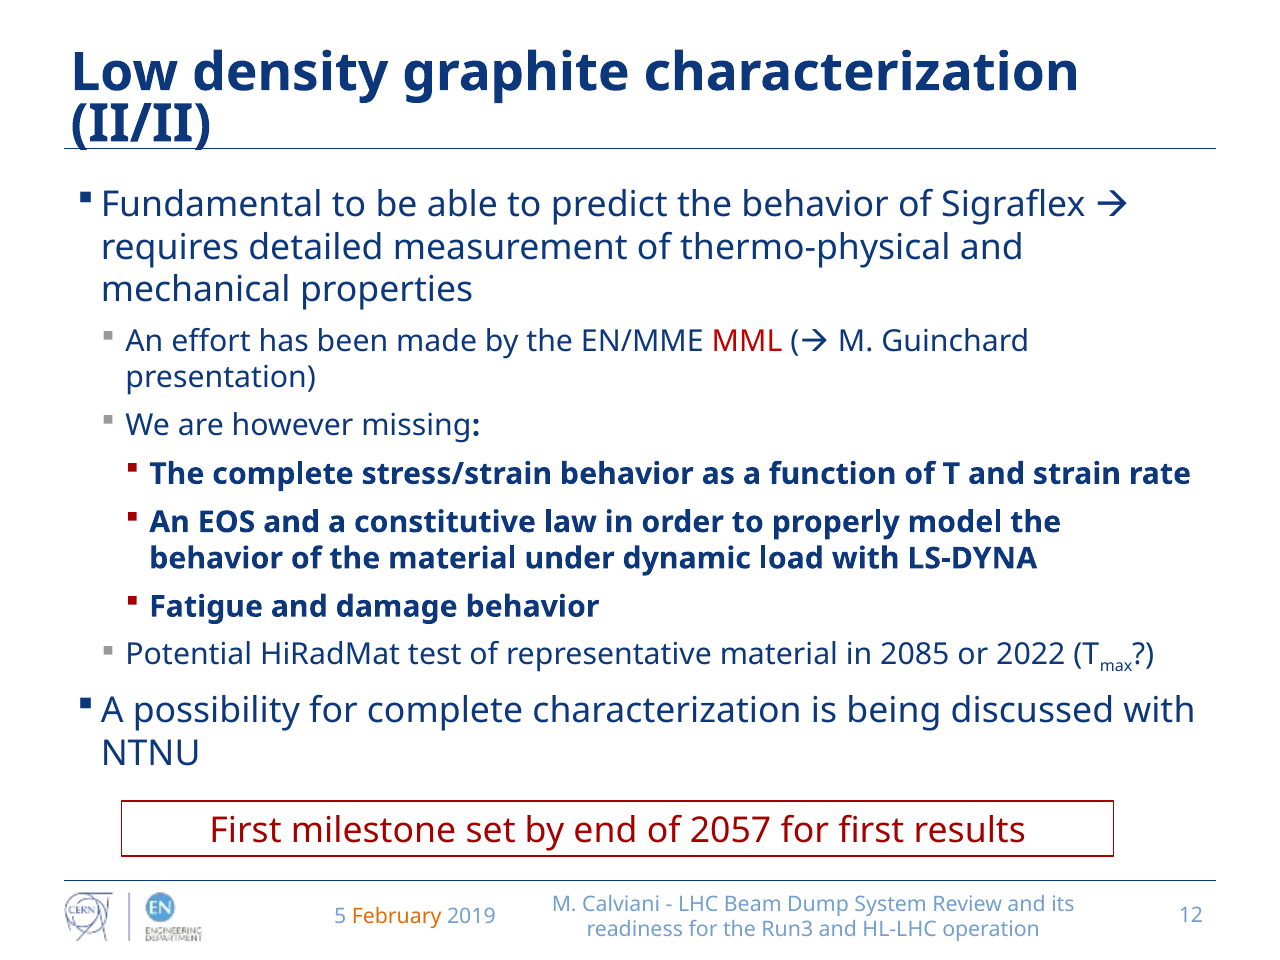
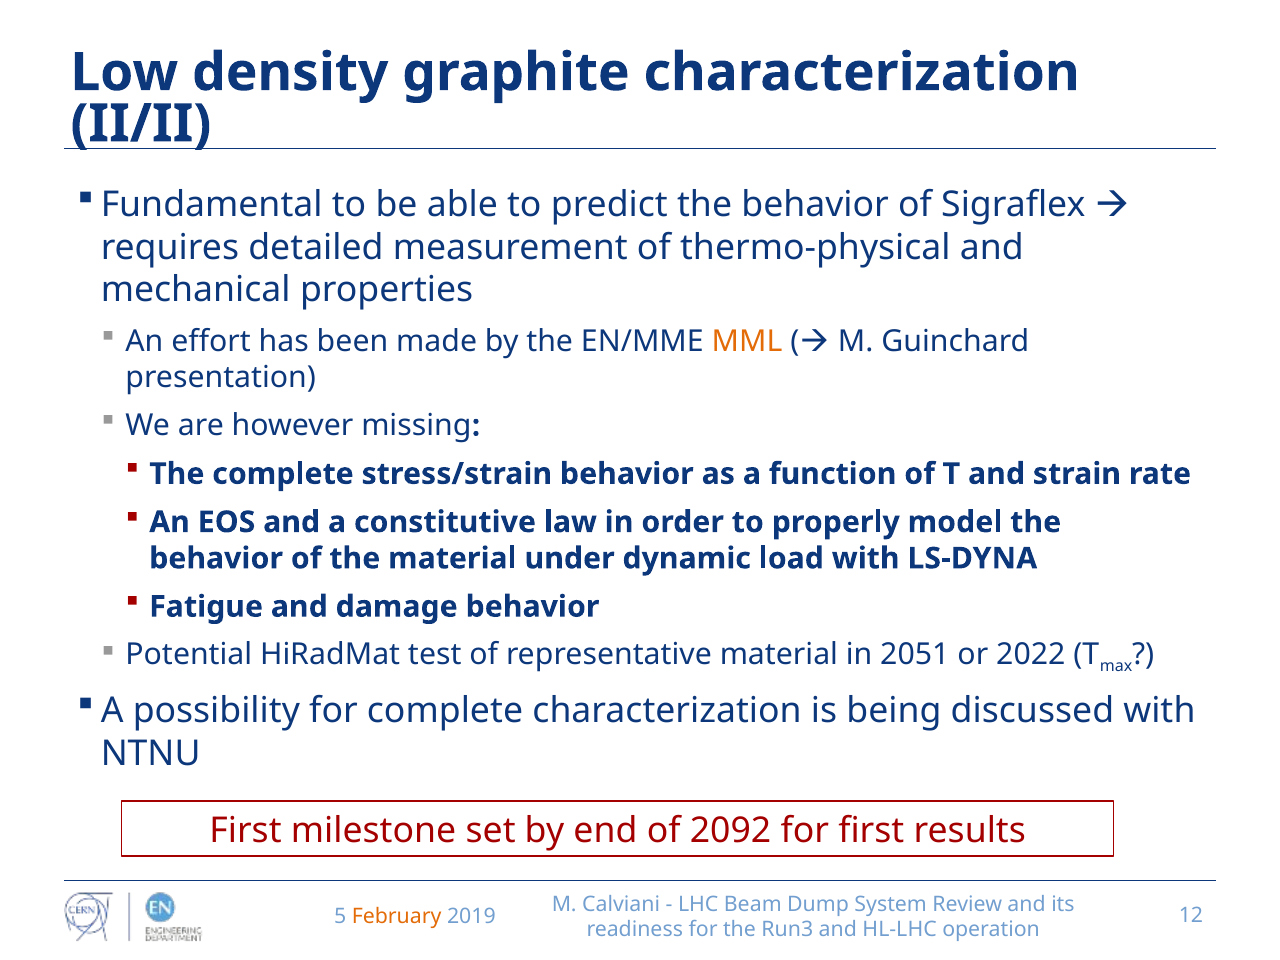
MML colour: red -> orange
2085: 2085 -> 2051
2057: 2057 -> 2092
